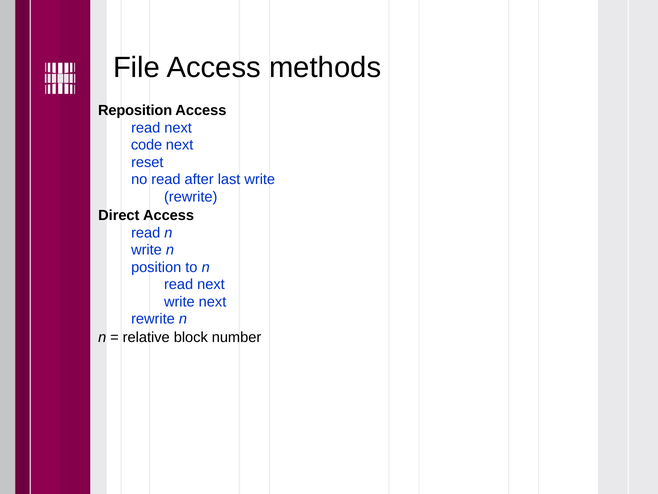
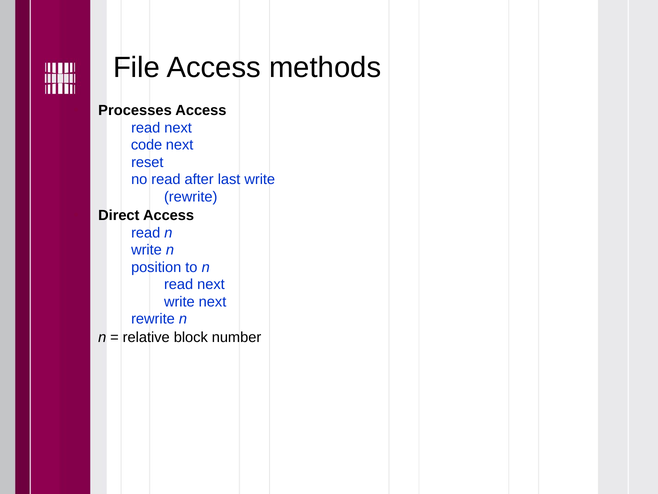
Reposition: Reposition -> Processes
